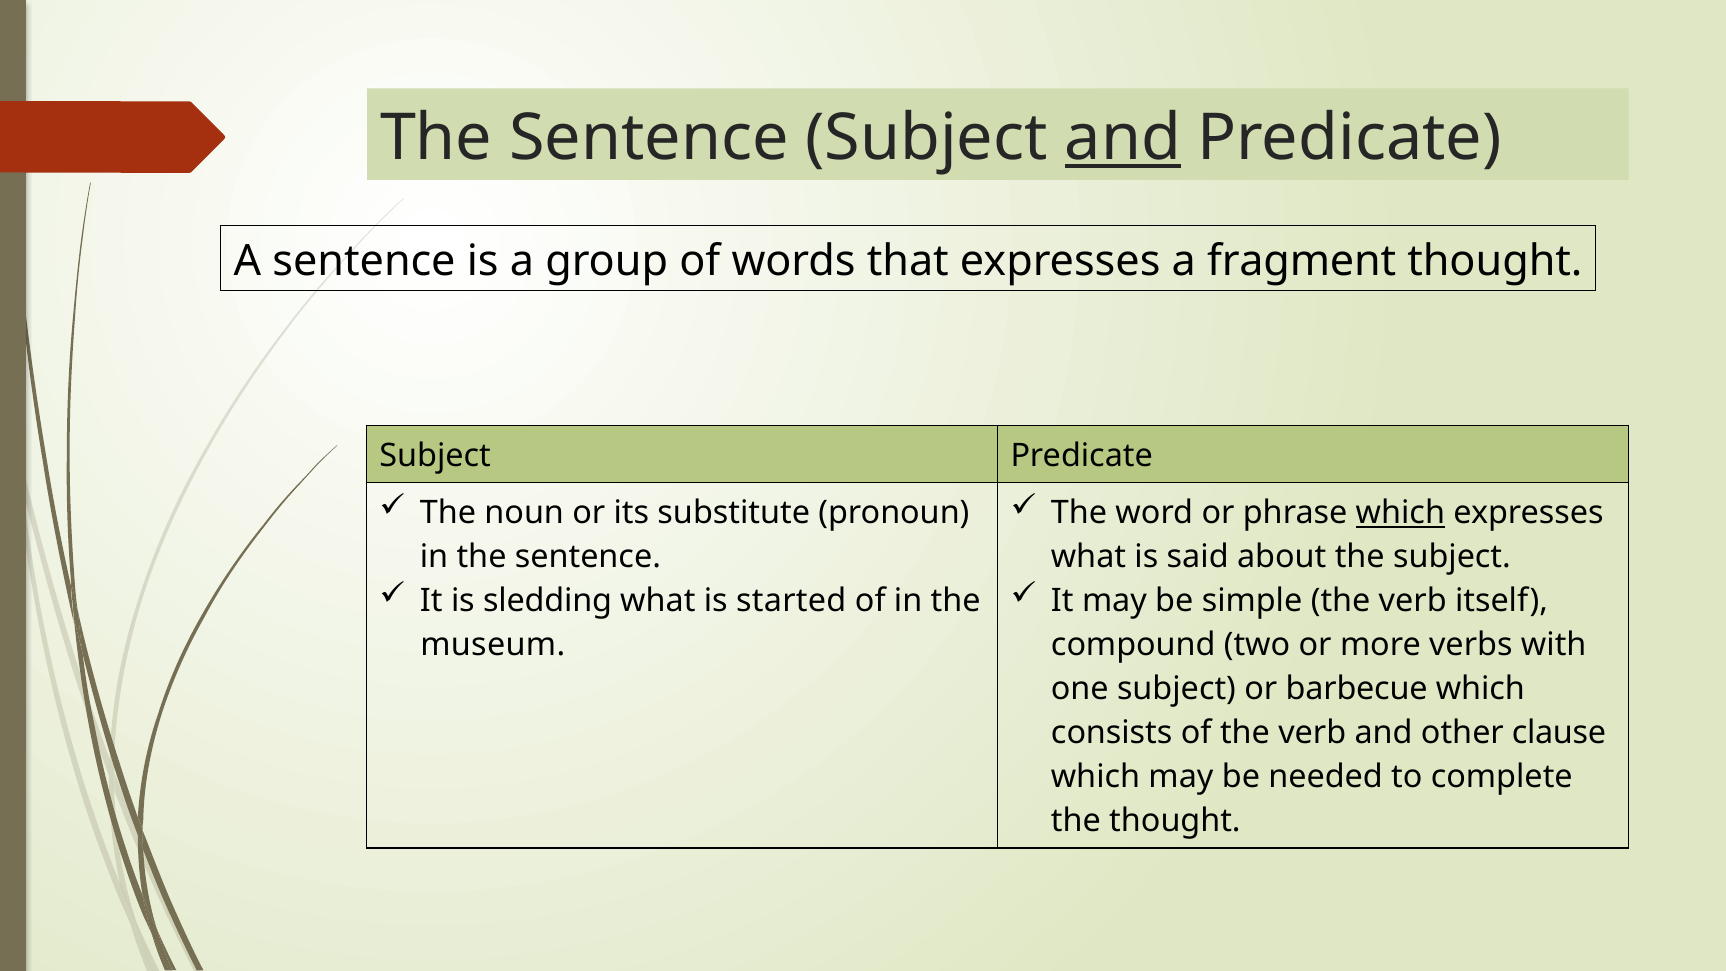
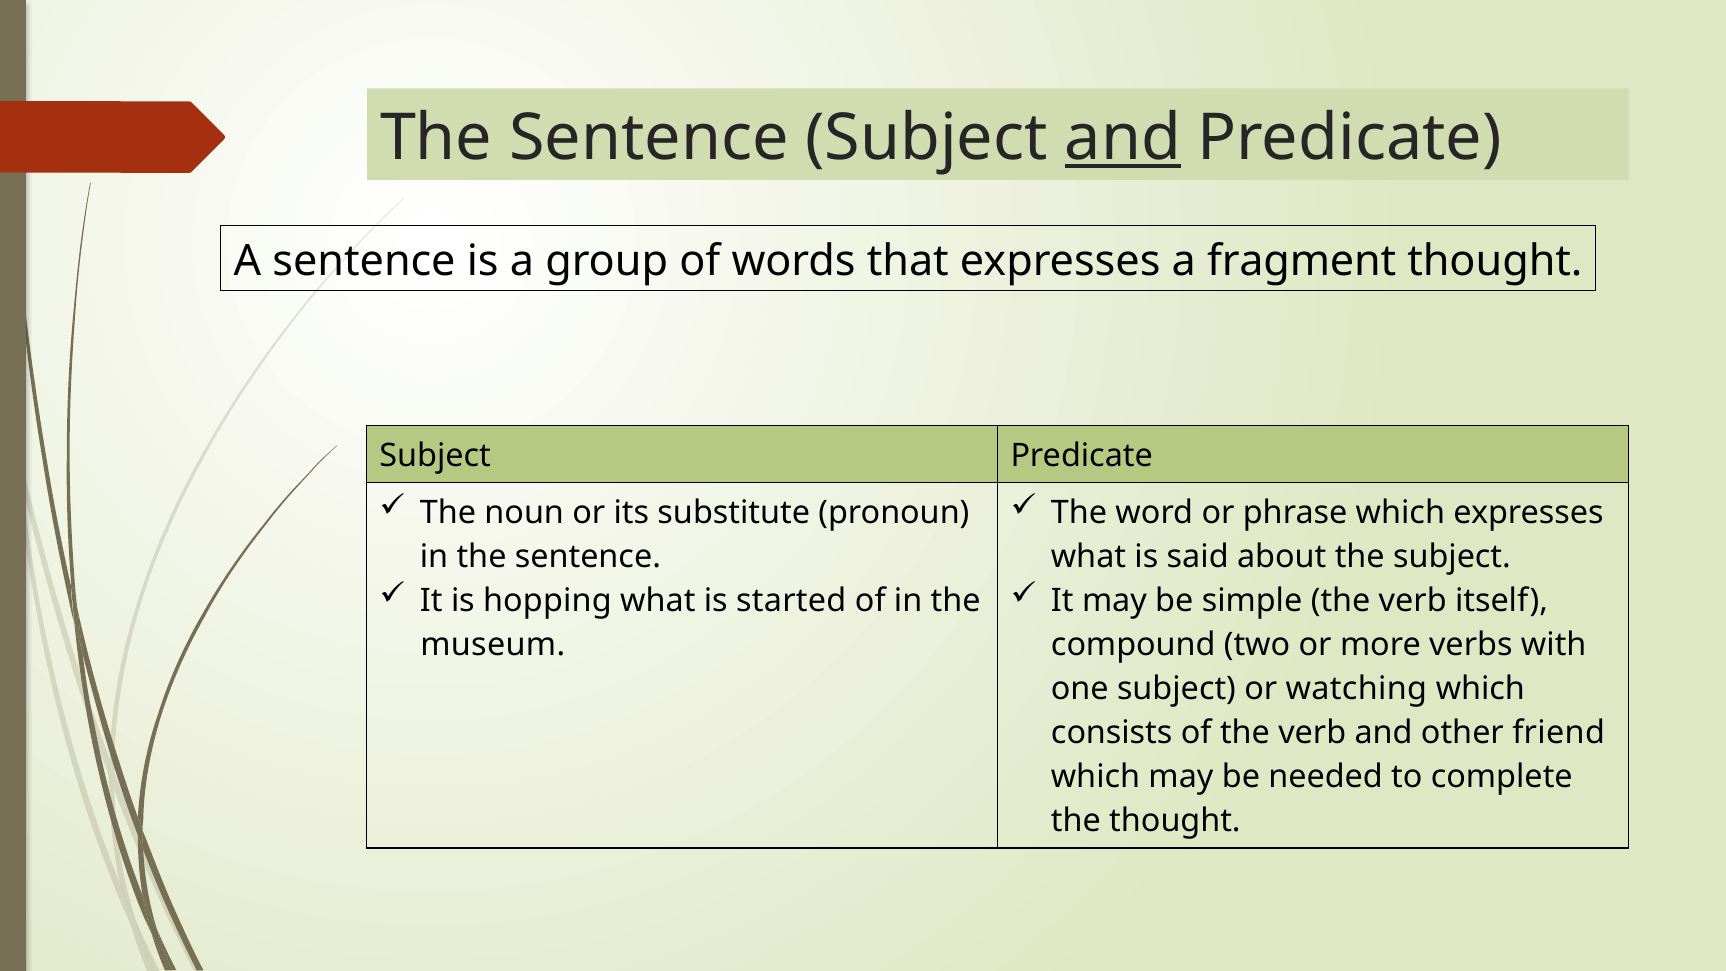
which at (1400, 513) underline: present -> none
sledding: sledding -> hopping
barbecue: barbecue -> watching
clause: clause -> friend
